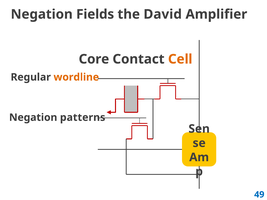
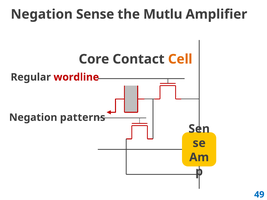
Fields: Fields -> Sense
David: David -> Mutlu
wordline colour: orange -> red
